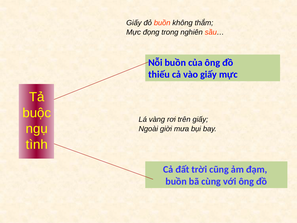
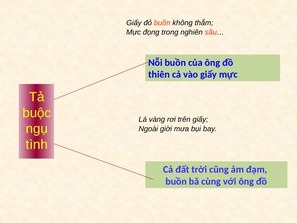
thiếu: thiếu -> thiên
